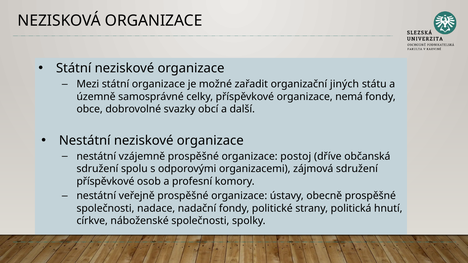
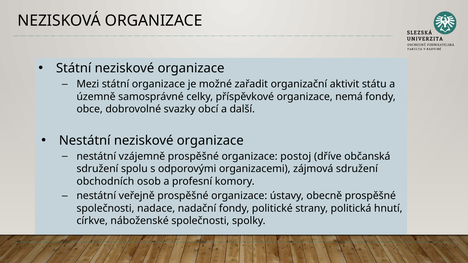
jiných: jiných -> aktivit
příspěvkové at (105, 182): příspěvkové -> obchodních
